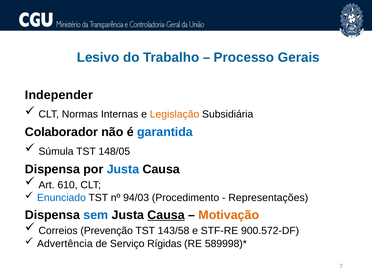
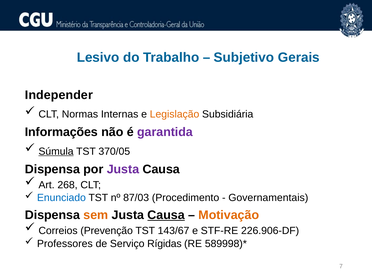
Processo: Processo -> Subjetivo
Colaborador: Colaborador -> Informações
garantida colour: blue -> purple
Súmula underline: none -> present
148/05: 148/05 -> 370/05
Justa at (123, 169) colour: blue -> purple
610: 610 -> 268
94/03: 94/03 -> 87/03
Representações: Representações -> Governamentais
sem colour: blue -> orange
143/58: 143/58 -> 143/67
900.572-DF: 900.572-DF -> 226.906-DF
Advertência: Advertência -> Professores
